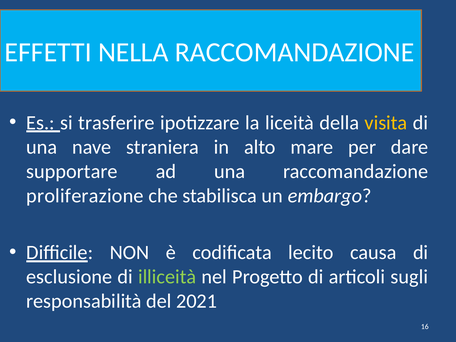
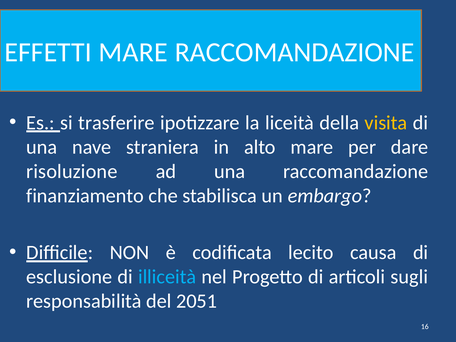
EFFETTI NELLA: NELLA -> MARE
supportare: supportare -> risoluzione
proliferazione: proliferazione -> finanziamento
illiceità colour: light green -> light blue
2021: 2021 -> 2051
